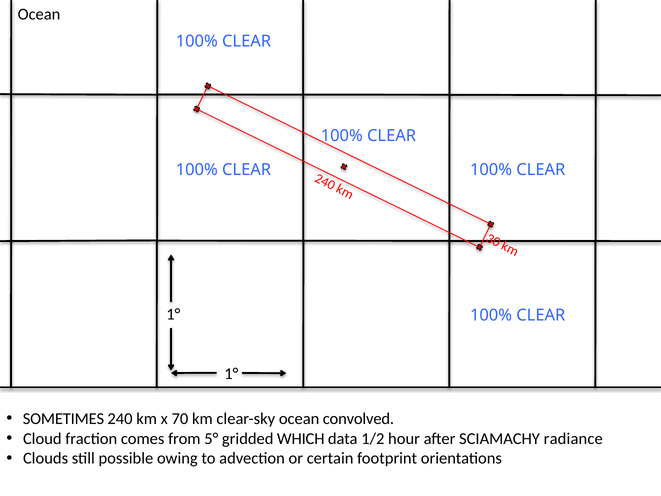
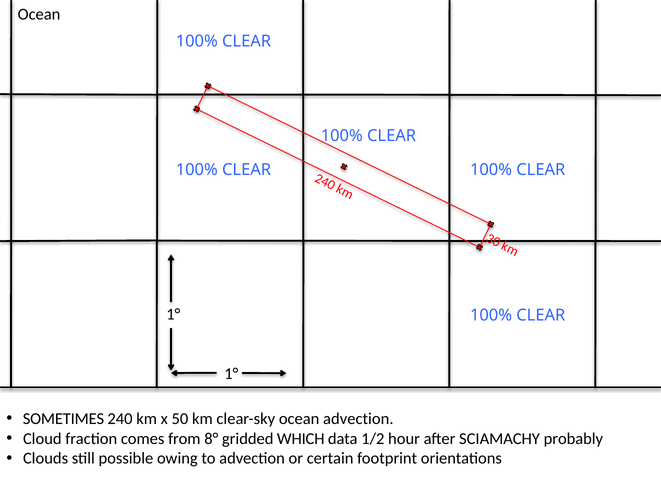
70: 70 -> 50
ocean convolved: convolved -> advection
5°: 5° -> 8°
radiance: radiance -> probably
